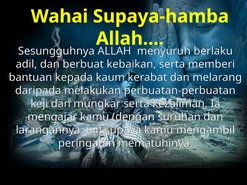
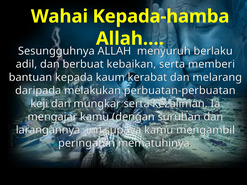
Supaya-hamba: Supaya-hamba -> Kepada-hamba
